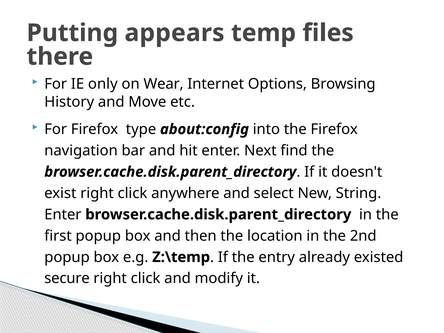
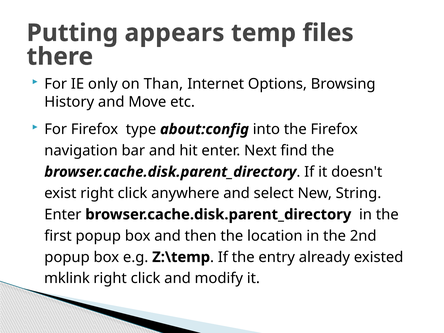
Wear: Wear -> Than
secure: secure -> mklink
